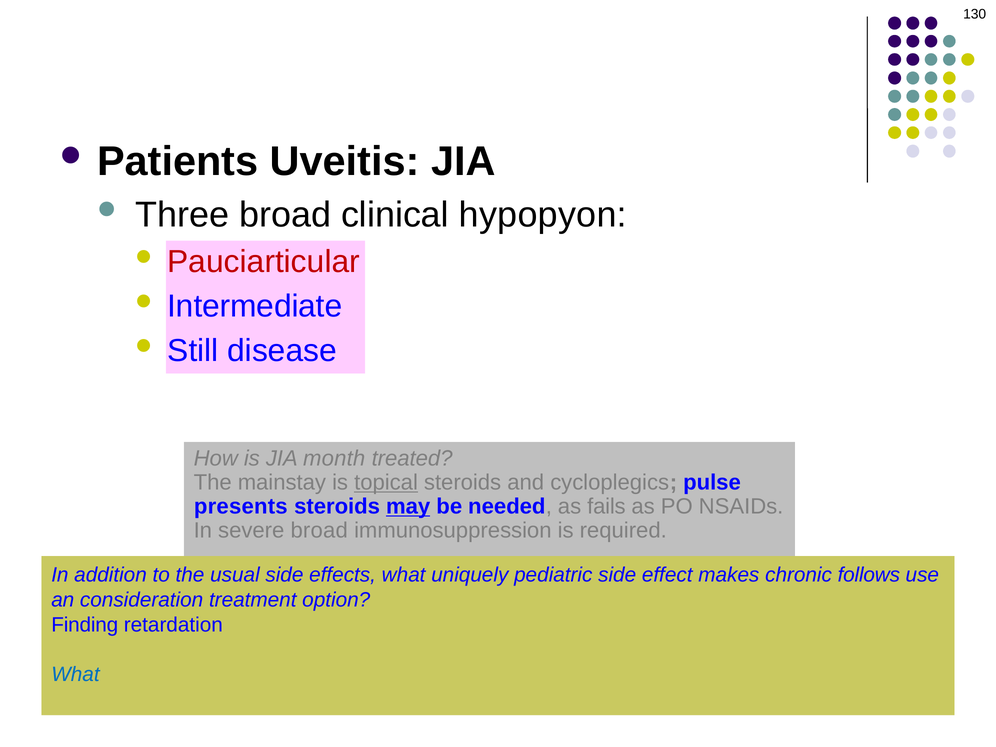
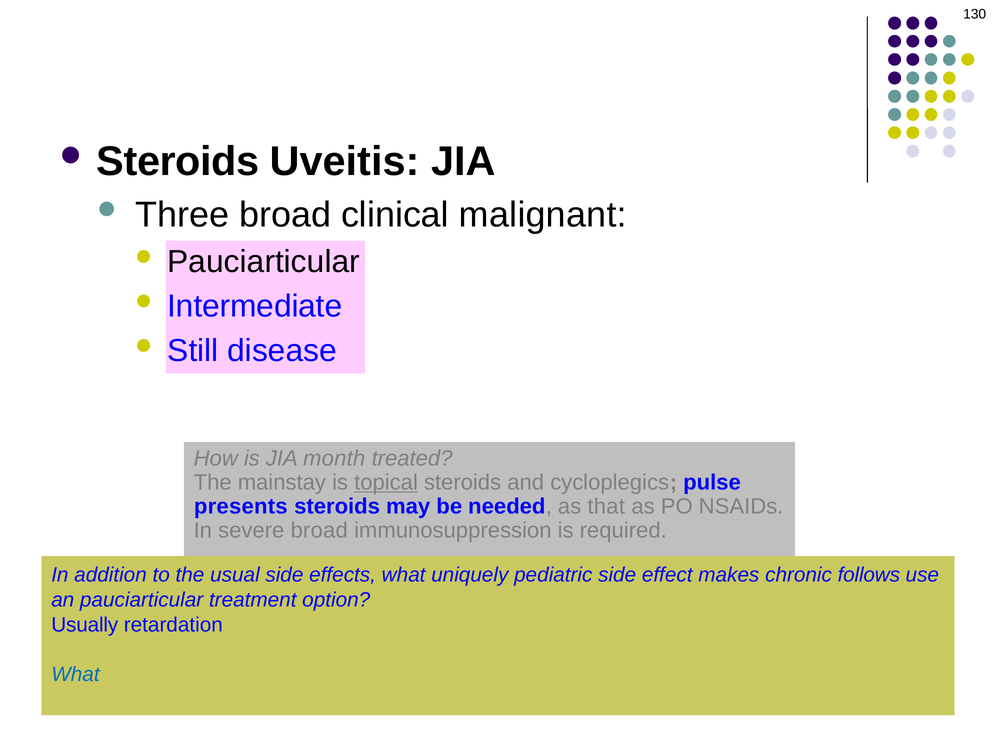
Patients at (178, 162): Patients -> Steroids
hypopyon: hypopyon -> malignant
Pauciarticular at (264, 262) colour: red -> black
may underline: present -> none
fails: fails -> that
an consideration: consideration -> pauciarticular
Finding: Finding -> Usually
